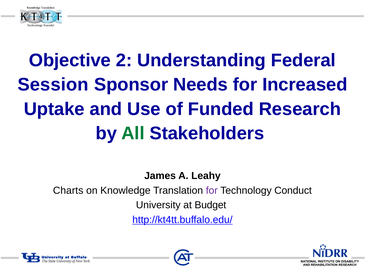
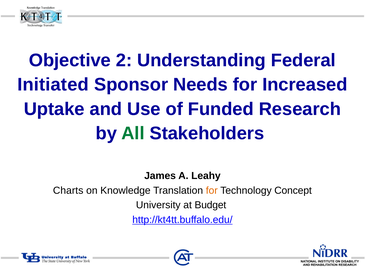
Session: Session -> Initiated
for at (212, 190) colour: purple -> orange
Conduct: Conduct -> Concept
